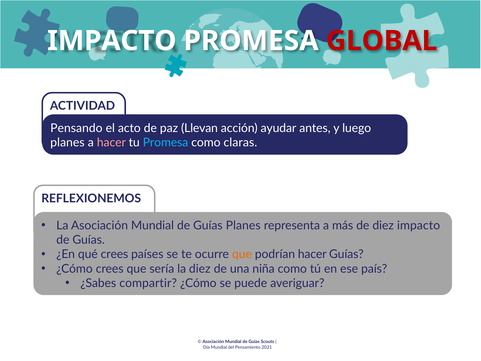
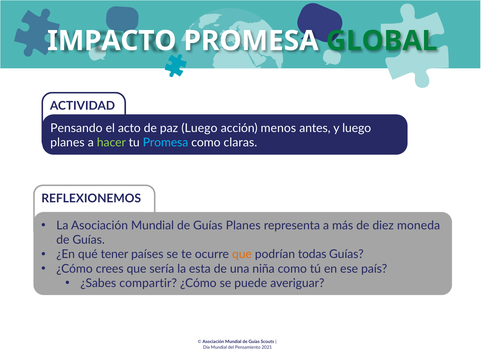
GLOBAL colour: red -> green
paz Llevan: Llevan -> Luego
ayudar: ayudar -> menos
hacer at (111, 142) colour: pink -> light green
diez impacto: impacto -> moneda
qué crees: crees -> tener
podrían hacer: hacer -> todas
la diez: diez -> esta
